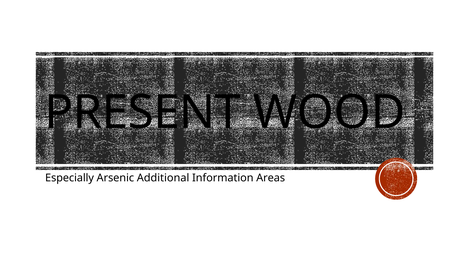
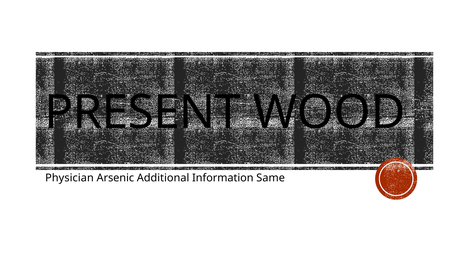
Especially: Especially -> Physician
Areas: Areas -> Same
